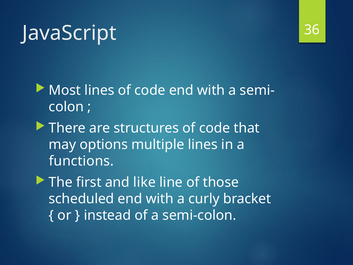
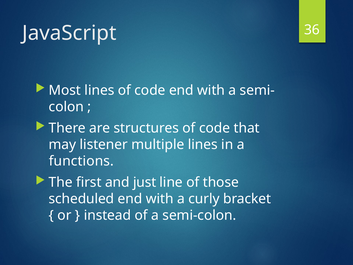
options: options -> listener
like: like -> just
